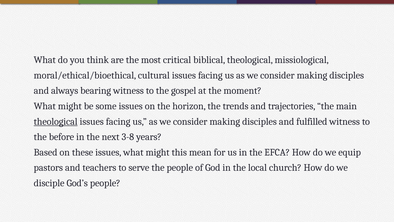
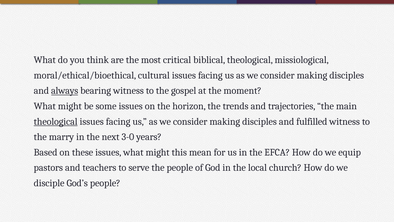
always underline: none -> present
before: before -> marry
3-8: 3-8 -> 3-0
